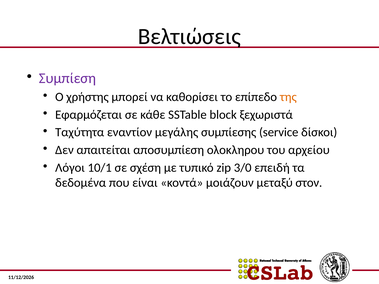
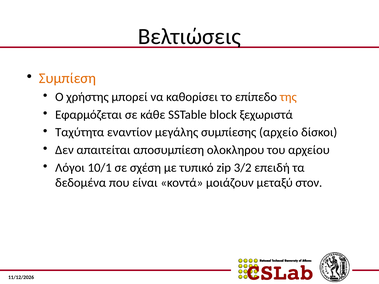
Συμπίεση colour: purple -> orange
service: service -> αρχείο
3/0: 3/0 -> 3/2
